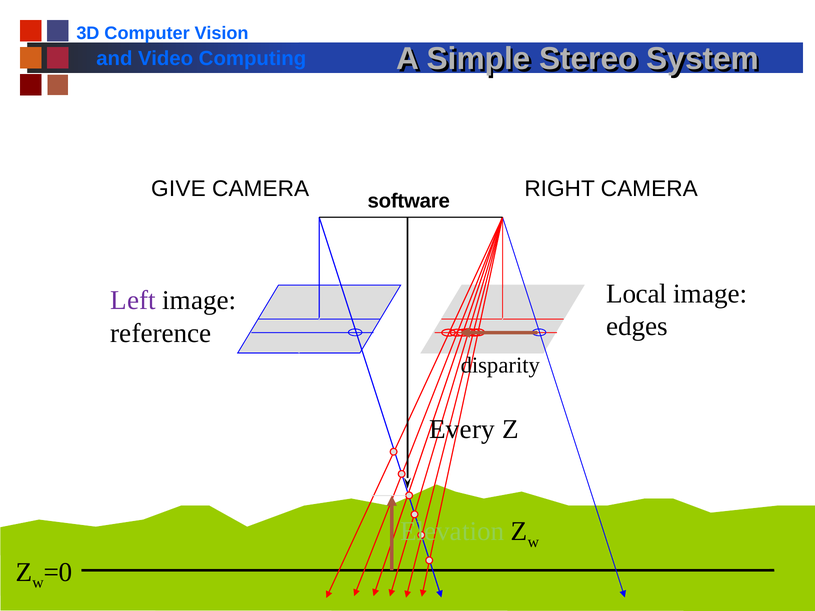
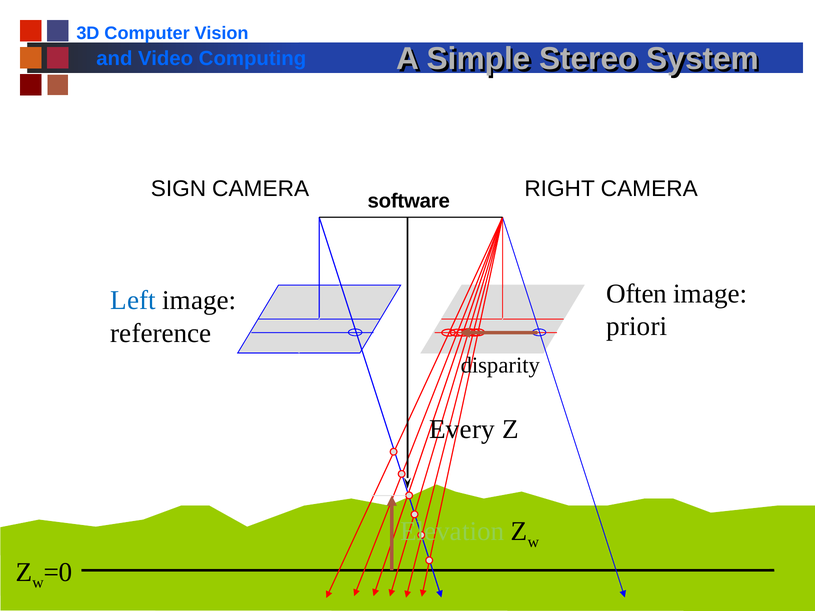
GIVE: GIVE -> SIGN
Local: Local -> Often
Left colour: purple -> blue
edges: edges -> priori
